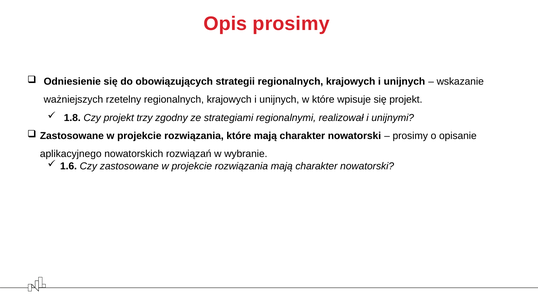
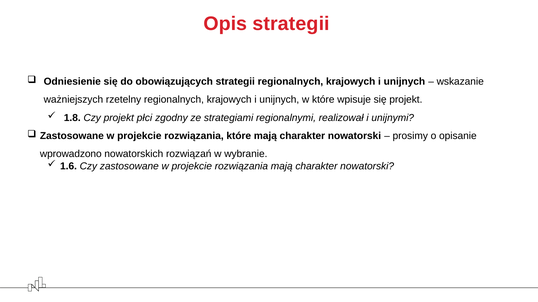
Opis prosimy: prosimy -> strategii
trzy: trzy -> płci
aplikacyjnego: aplikacyjnego -> wprowadzono
